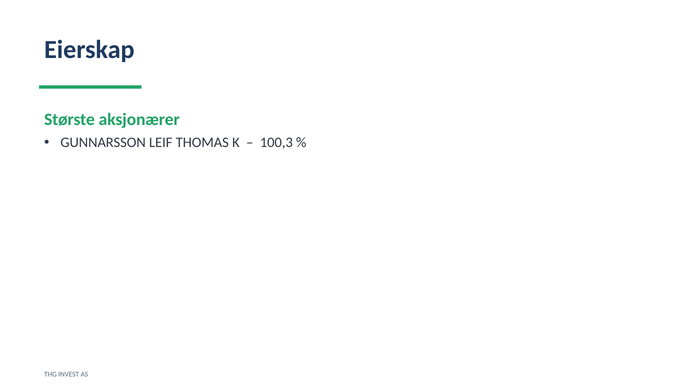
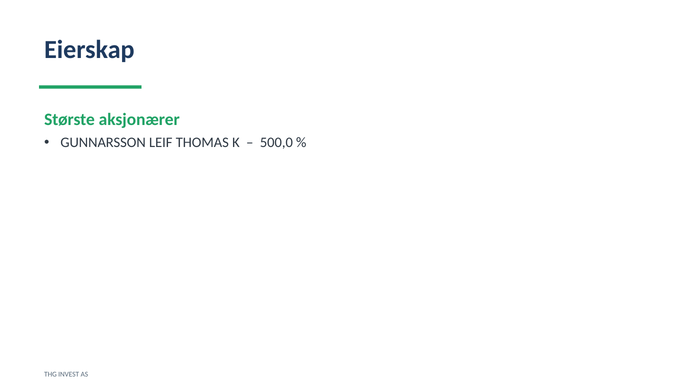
100,3: 100,3 -> 500,0
